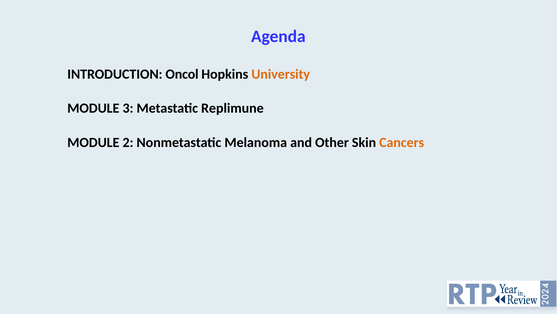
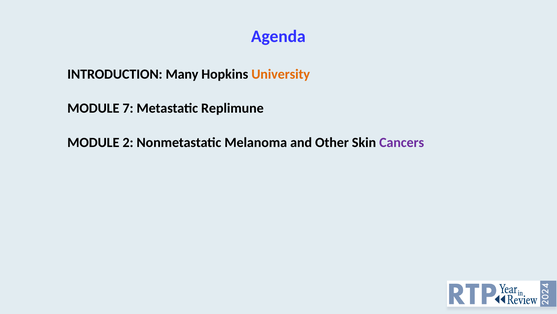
Oncol: Oncol -> Many
3: 3 -> 7
Cancers colour: orange -> purple
